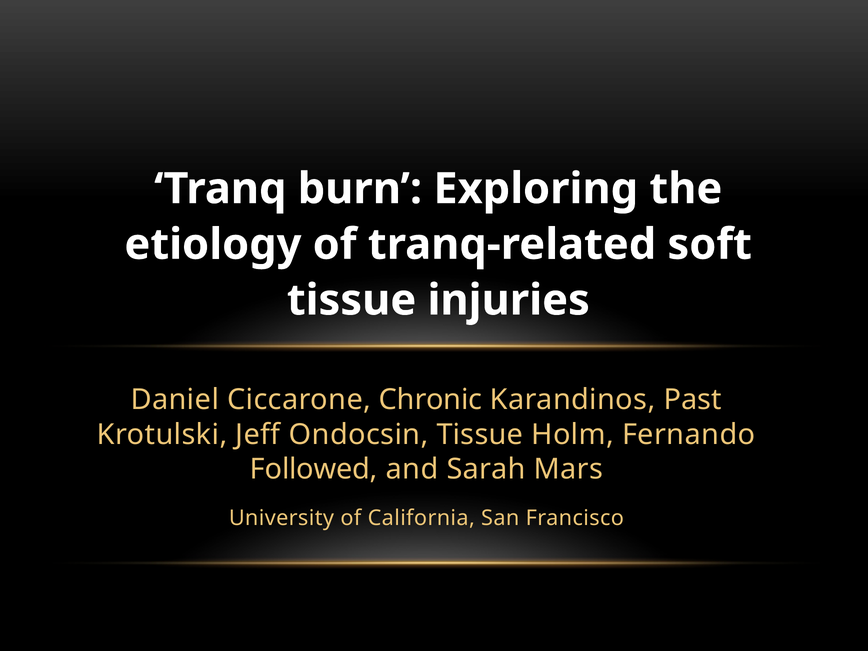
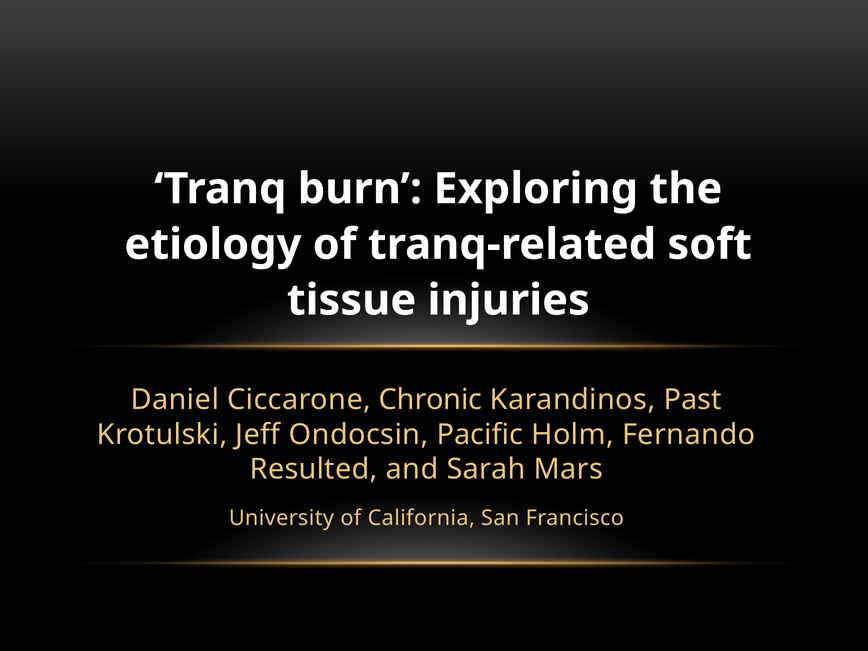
Ondocsin Tissue: Tissue -> Pacific
Followed: Followed -> Resulted
